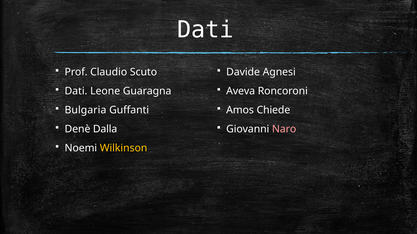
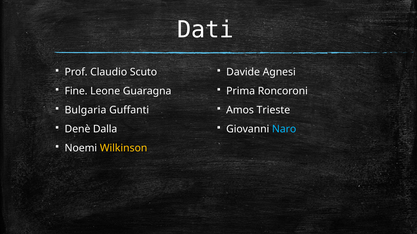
Dati at (76, 91): Dati -> Fine
Aveva: Aveva -> Prima
Chiede: Chiede -> Trieste
Naro colour: pink -> light blue
